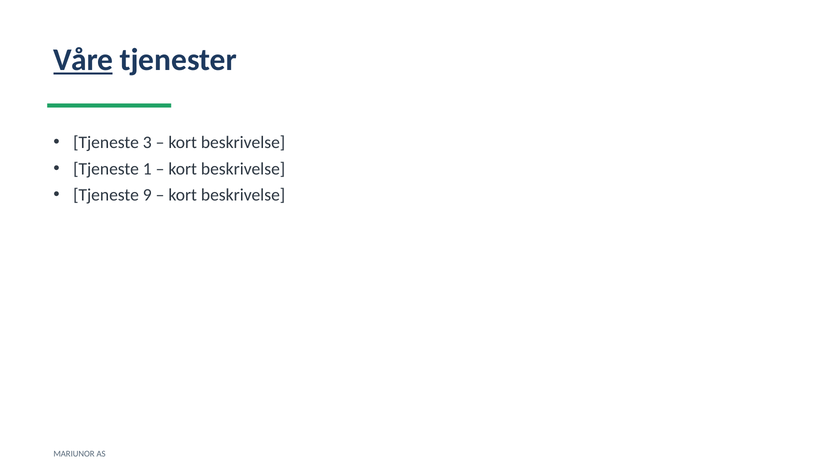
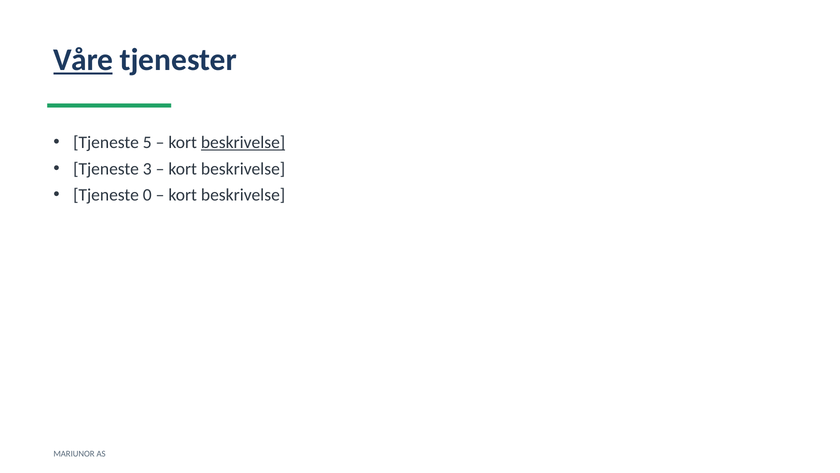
3: 3 -> 5
beskrivelse at (243, 142) underline: none -> present
1: 1 -> 3
9: 9 -> 0
